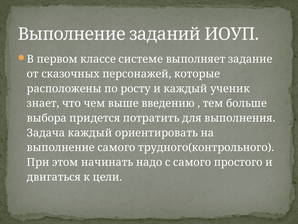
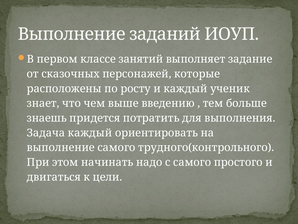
системе: системе -> занятий
выбора: выбора -> знаешь
